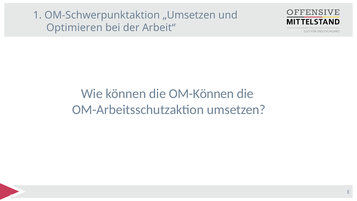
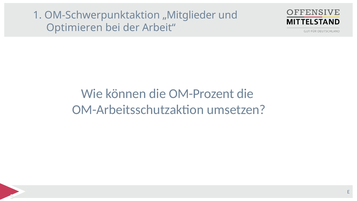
„Umsetzen: „Umsetzen -> „Mitglieder
OM-Können: OM-Können -> OM-Prozent
